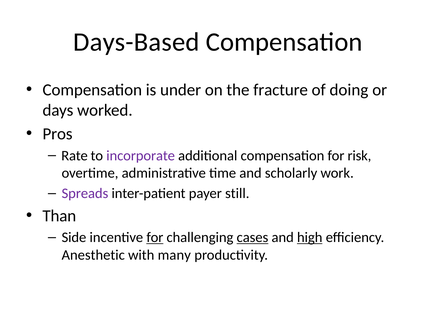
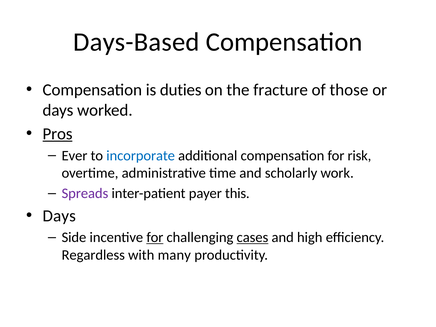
under: under -> duties
doing: doing -> those
Pros underline: none -> present
Rate: Rate -> Ever
incorporate colour: purple -> blue
still: still -> this
Than at (59, 216): Than -> Days
high underline: present -> none
Anesthetic: Anesthetic -> Regardless
